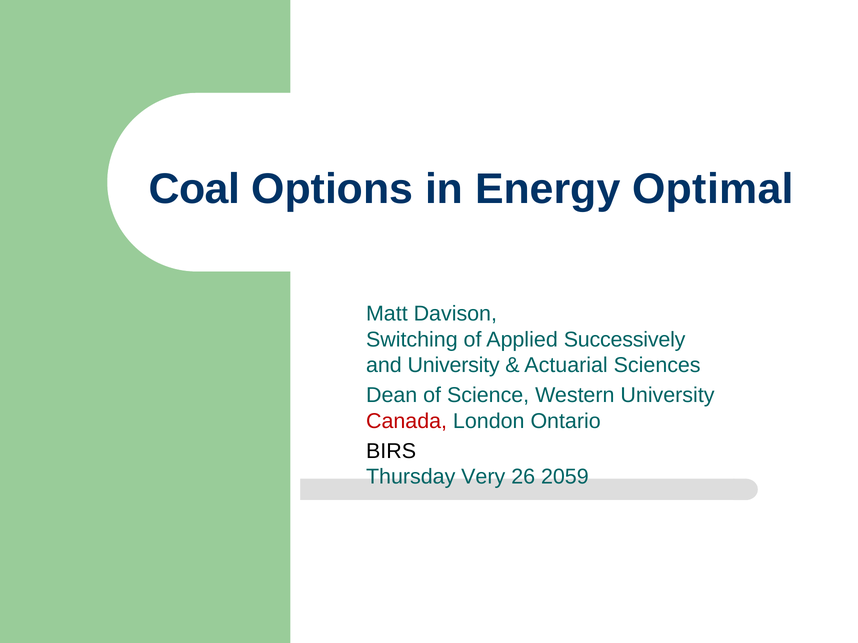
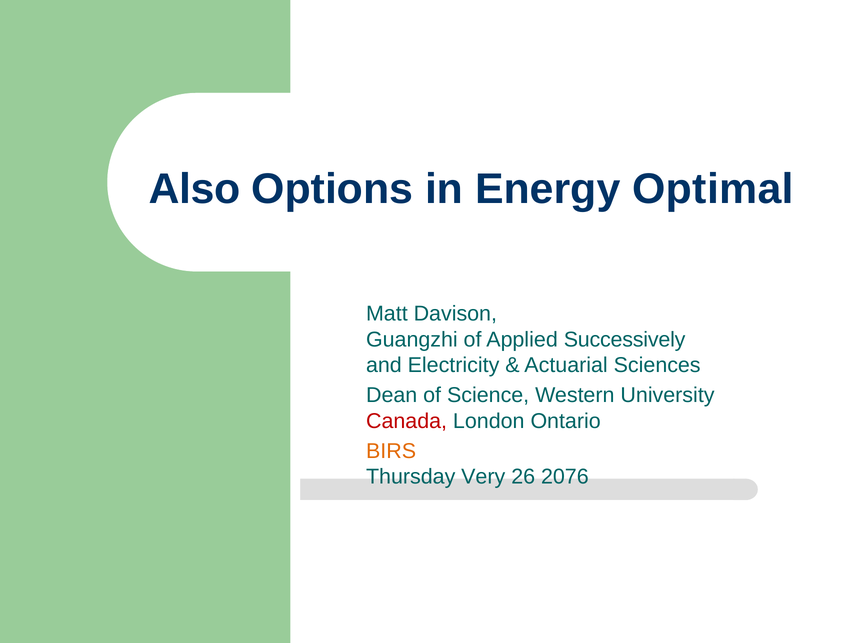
Coal: Coal -> Also
Switching: Switching -> Guangzhi
and University: University -> Electricity
BIRS colour: black -> orange
2059: 2059 -> 2076
